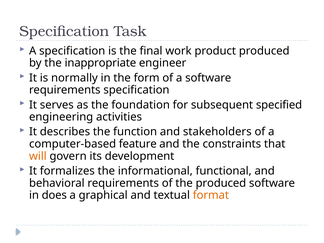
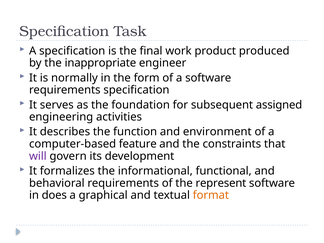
specified: specified -> assigned
stakeholders: stakeholders -> environment
will colour: orange -> purple
the produced: produced -> represent
